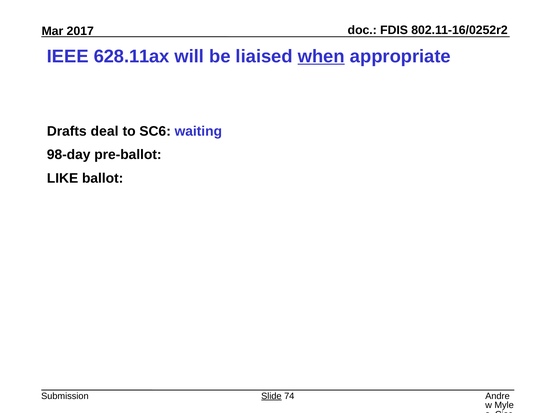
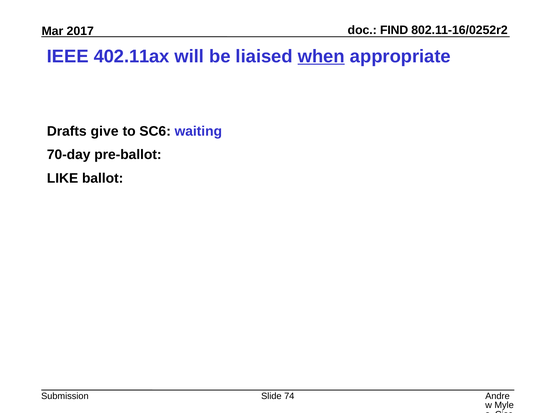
FDIS: FDIS -> FIND
628.11ax: 628.11ax -> 402.11ax
deal: deal -> give
98-day: 98-day -> 70-day
Slide underline: present -> none
